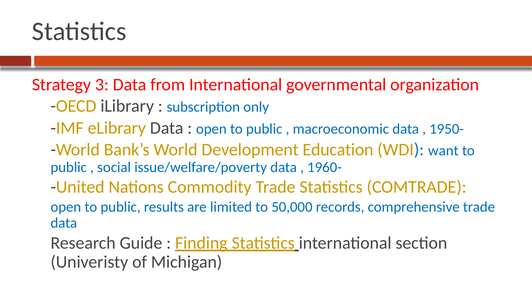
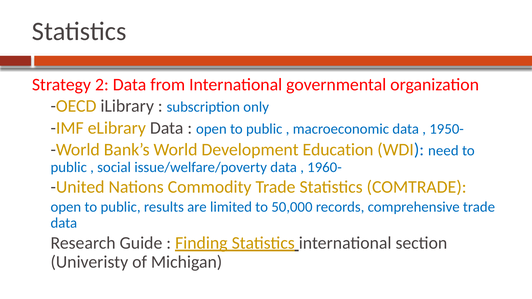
3: 3 -> 2
want: want -> need
